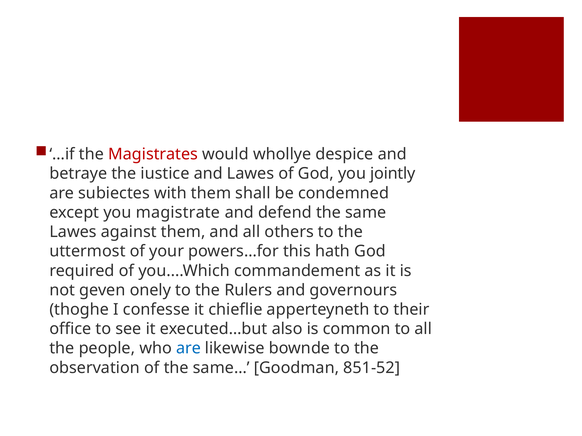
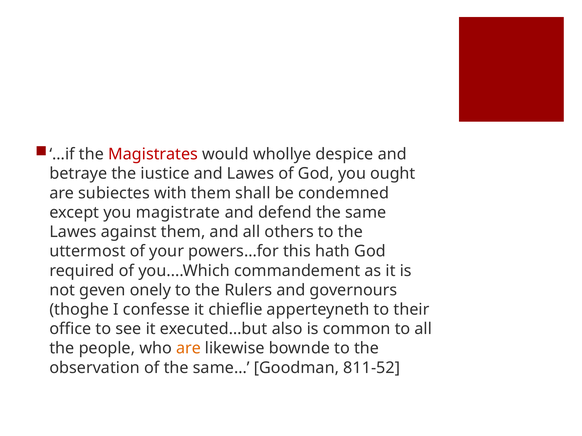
jointly: jointly -> ought
are at (188, 349) colour: blue -> orange
851-52: 851-52 -> 811-52
